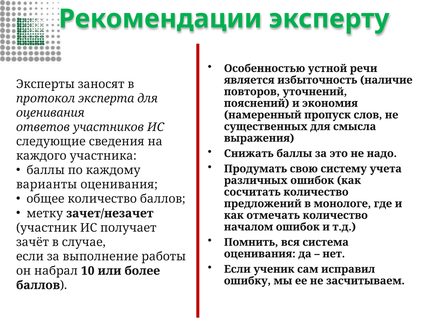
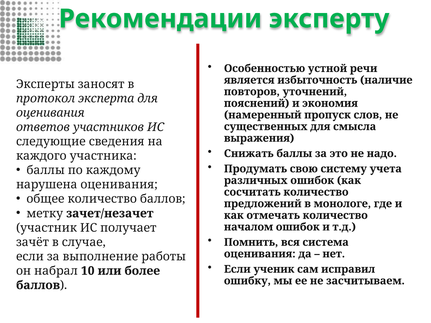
варианты: варианты -> нарушена
